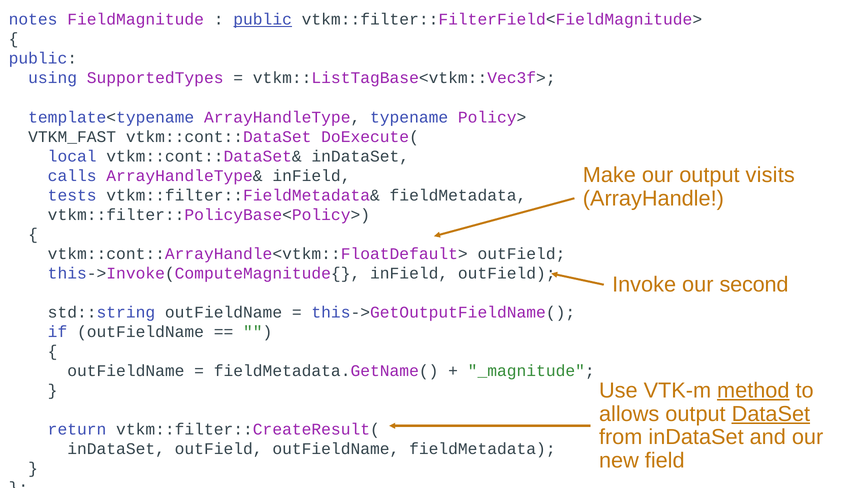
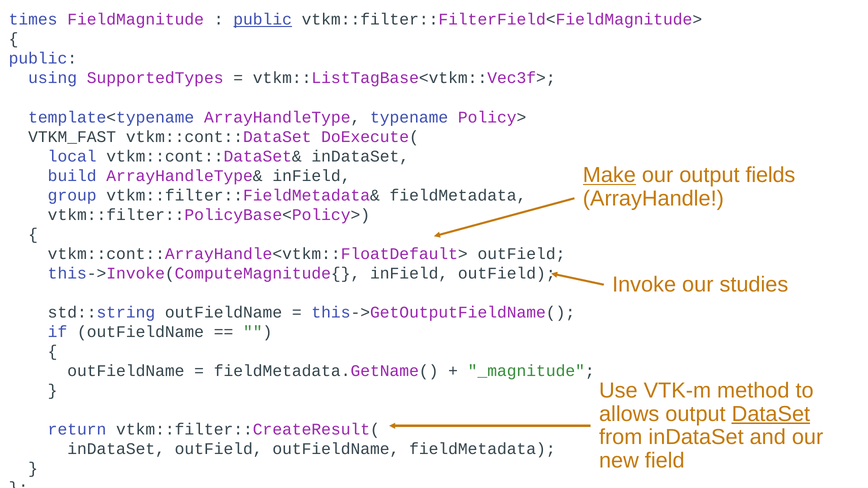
notes: notes -> times
Make underline: none -> present
visits: visits -> fields
calls: calls -> build
tests: tests -> group
second: second -> studies
method underline: present -> none
